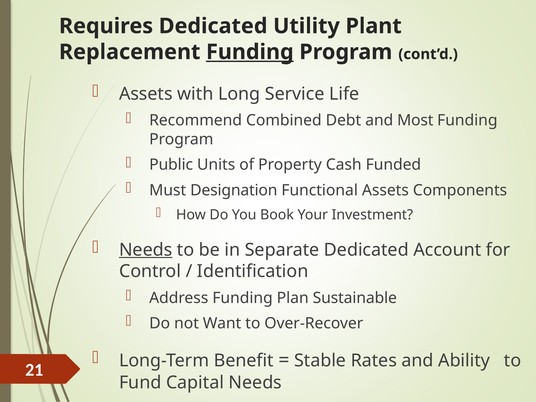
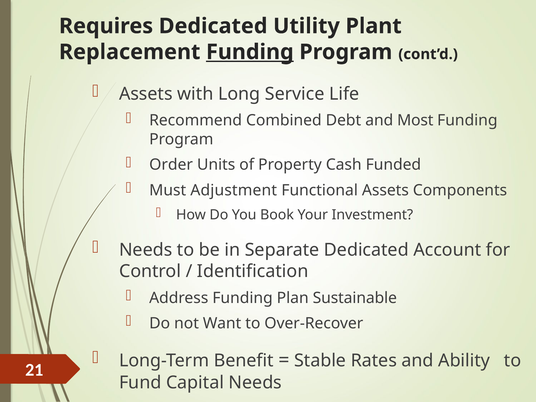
Public: Public -> Order
Designation: Designation -> Adjustment
Needs at (146, 250) underline: present -> none
